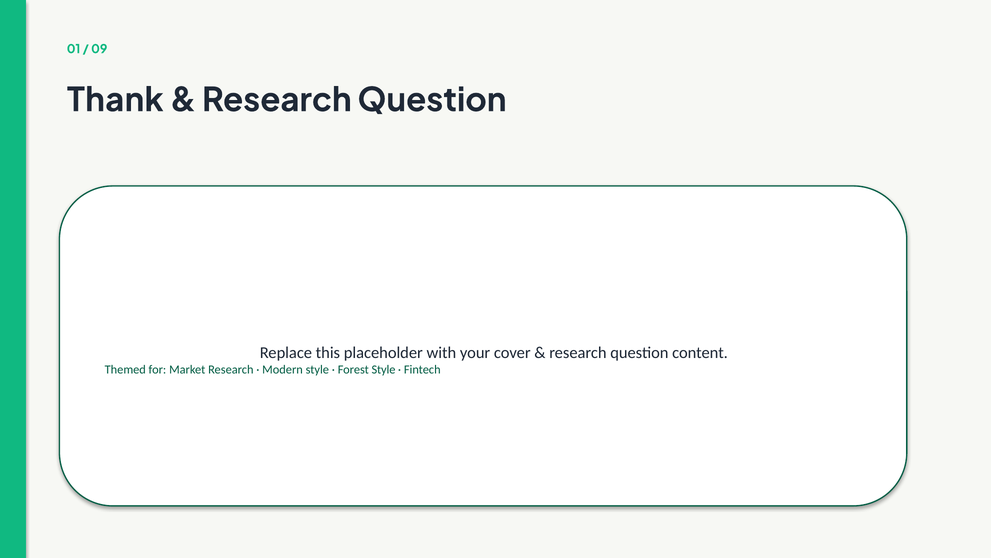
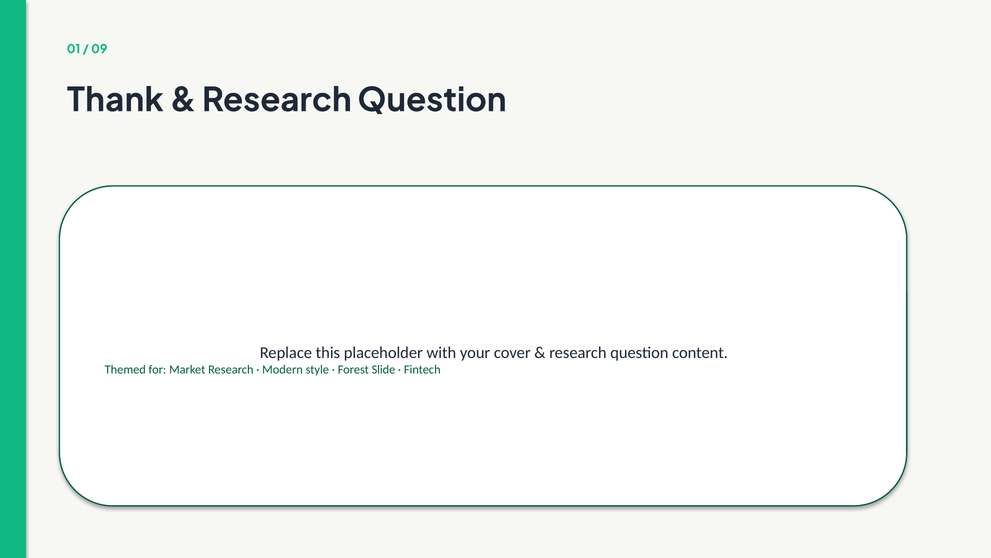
Forest Style: Style -> Slide
